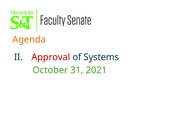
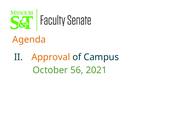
Approval colour: red -> orange
Systems: Systems -> Campus
31: 31 -> 56
